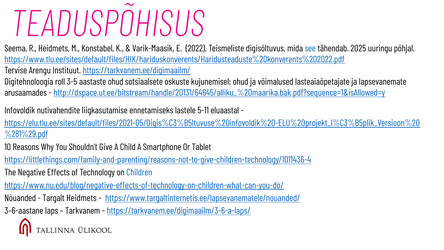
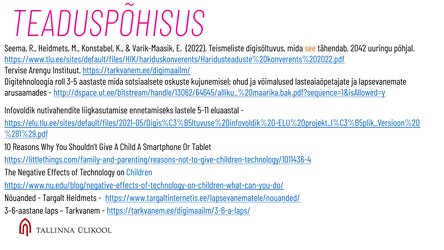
see colour: blue -> orange
2025: 2025 -> 2042
aastaste ohud: ohud -> mida
http://dspace.ut.ee/bitstream/handle/20131/64645/alliku_%20maarika.bak.pdf?sequence=1&isAllowed=y: http://dspace.ut.ee/bitstream/handle/20131/64645/alliku_%20maarika.bak.pdf?sequence=1&isAllowed=y -> http://dspace.ut.ee/bitstream/handle/13062/64645/alliku_%20maarika.bak.pdf?sequence=1&isAllowed=y
